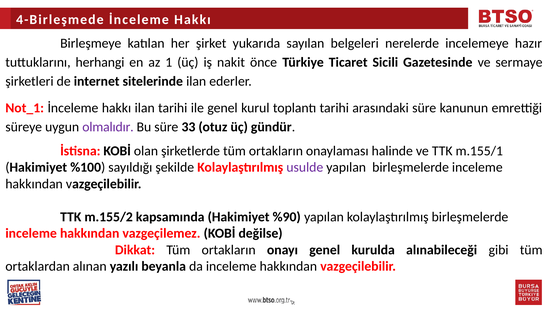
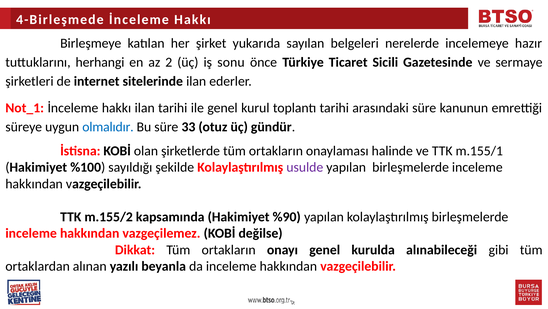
1: 1 -> 2
nakit: nakit -> sonu
olmalıdır colour: purple -> blue
